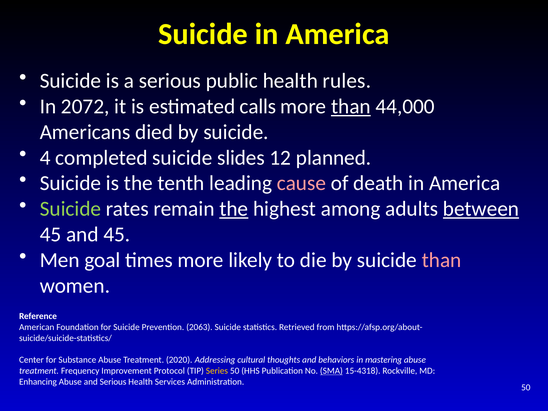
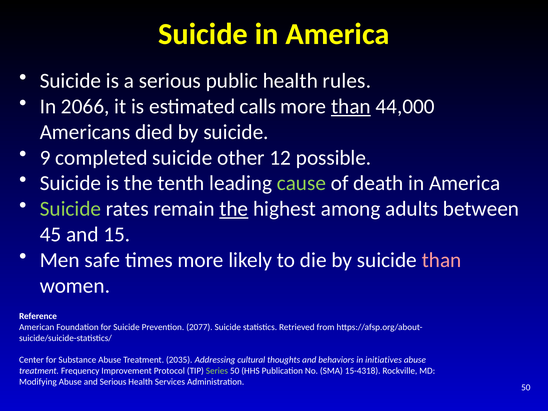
2072: 2072 -> 2066
4: 4 -> 9
slides: slides -> other
planned: planned -> possible
cause colour: pink -> light green
between underline: present -> none
and 45: 45 -> 15
goal: goal -> safe
2063: 2063 -> 2077
2020: 2020 -> 2035
mastering: mastering -> initiatives
Series colour: yellow -> light green
SMA underline: present -> none
Enhancing: Enhancing -> Modifying
